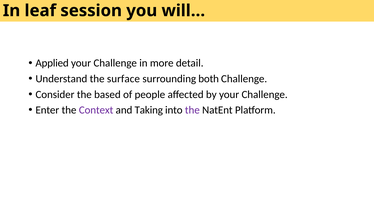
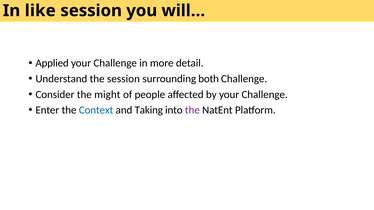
leaf: leaf -> like
the surface: surface -> session
based: based -> might
Context colour: purple -> blue
